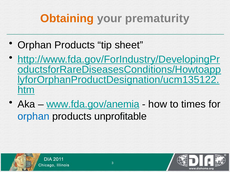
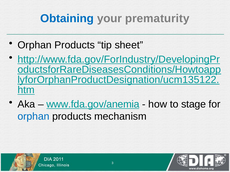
Obtaining colour: orange -> blue
times: times -> stage
unprofitable: unprofitable -> mechanism
